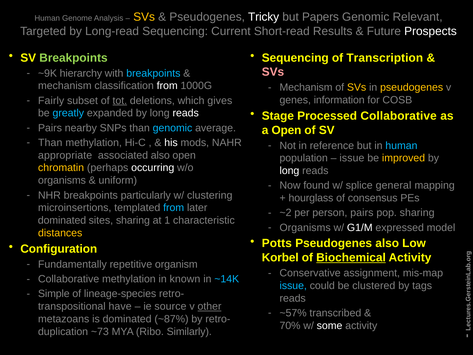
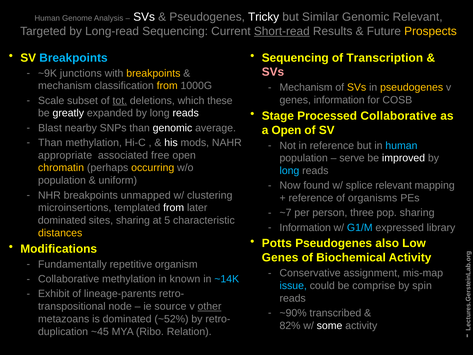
SVs at (144, 17) colour: yellow -> white
Papers: Papers -> Similar
Short-read underline: none -> present
Prospects colour: white -> yellow
Breakpoints at (73, 58) colour: light green -> light blue
hierarchy: hierarchy -> junctions
breakpoints at (153, 73) colour: light blue -> yellow
from at (167, 86) colour: white -> yellow
Fairly: Fairly -> Scale
gives: gives -> these
greatly colour: light blue -> white
Pairs at (50, 128): Pairs -> Blast
genomic at (173, 128) colour: light blue -> white
associated also: also -> free
issue at (352, 158): issue -> serve
improved colour: yellow -> white
occurring colour: white -> yellow
long at (289, 171) colour: white -> light blue
organisms at (62, 180): organisms -> population
splice general: general -> relevant
particularly: particularly -> unmapped
hourglass at (311, 198): hourglass -> reference
consensus: consensus -> organisms
from at (174, 208) colour: light blue -> white
~2: ~2 -> ~7
person pairs: pairs -> three
1: 1 -> 5
Organisms at (305, 227): Organisms -> Information
G1/M colour: white -> light blue
model: model -> library
Configuration: Configuration -> Modifications
Korbel at (280, 257): Korbel -> Genes
Biochemical underline: present -> none
clustered: clustered -> comprise
tags: tags -> spin
Simple: Simple -> Exhibit
lineage-species: lineage-species -> lineage-parents
have: have -> node
~57%: ~57% -> ~90%
~87%: ~87% -> ~52%
70%: 70% -> 82%
~73: ~73 -> ~45
Similarly: Similarly -> Relation
